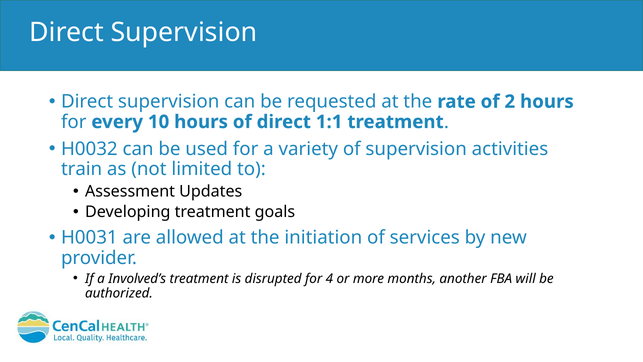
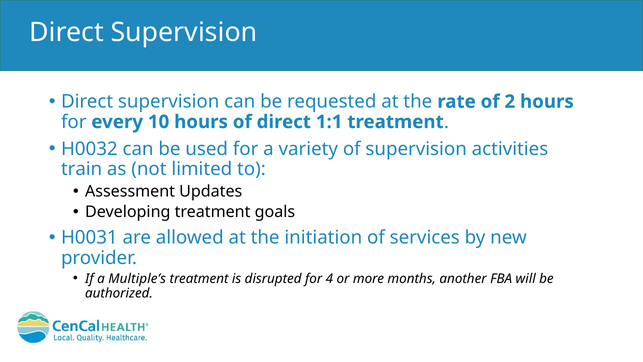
Involved’s: Involved’s -> Multiple’s
